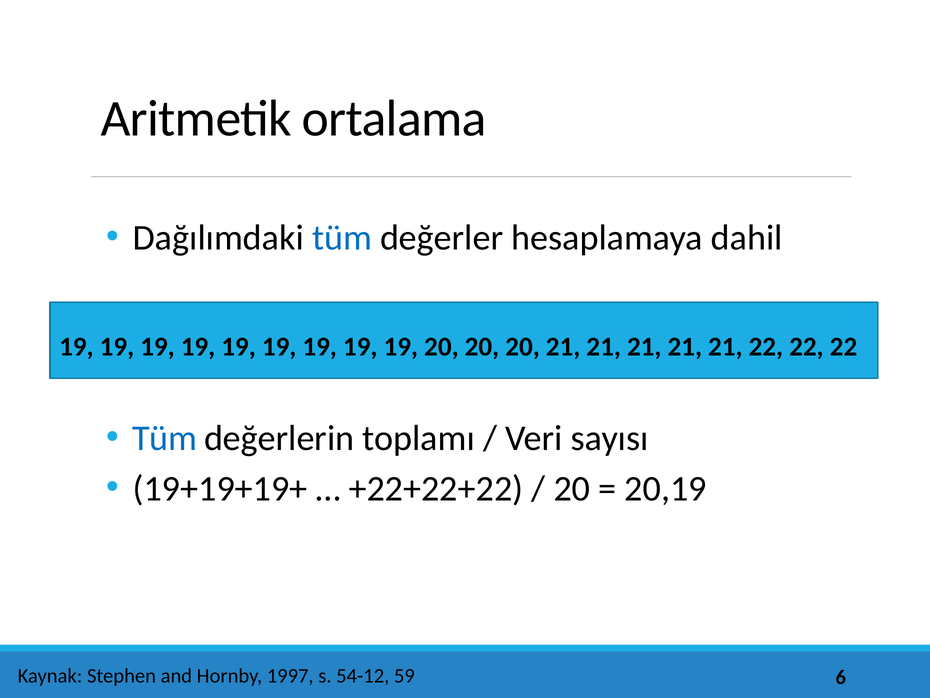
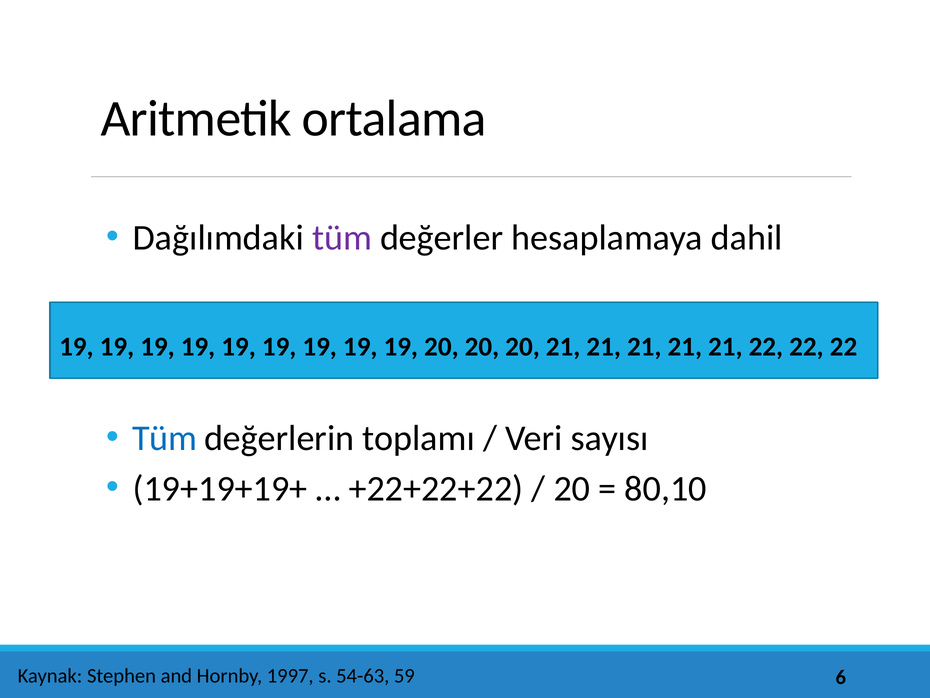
tüm at (342, 238) colour: blue -> purple
20,19: 20,19 -> 80,10
54-12: 54-12 -> 54-63
